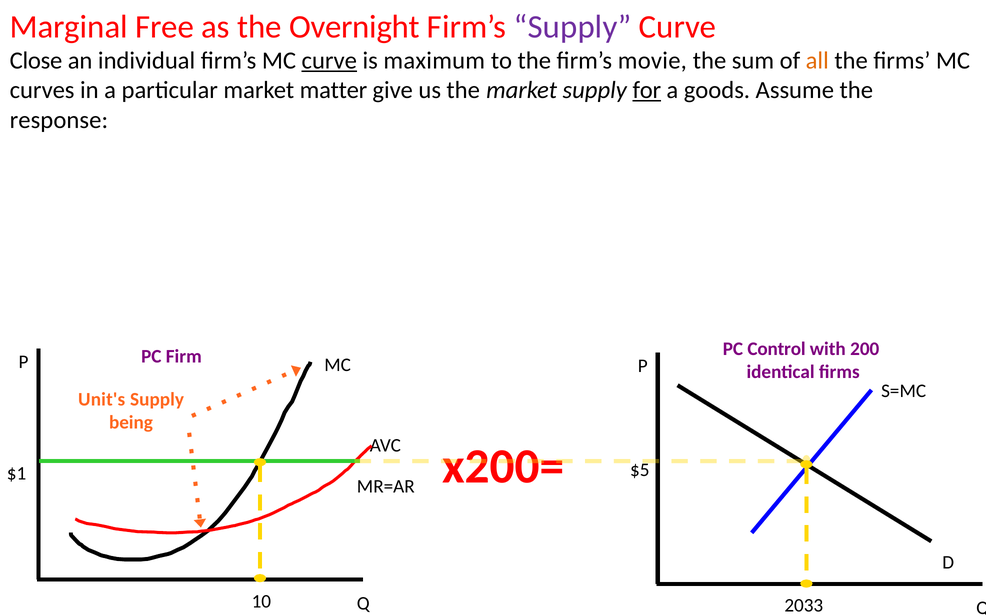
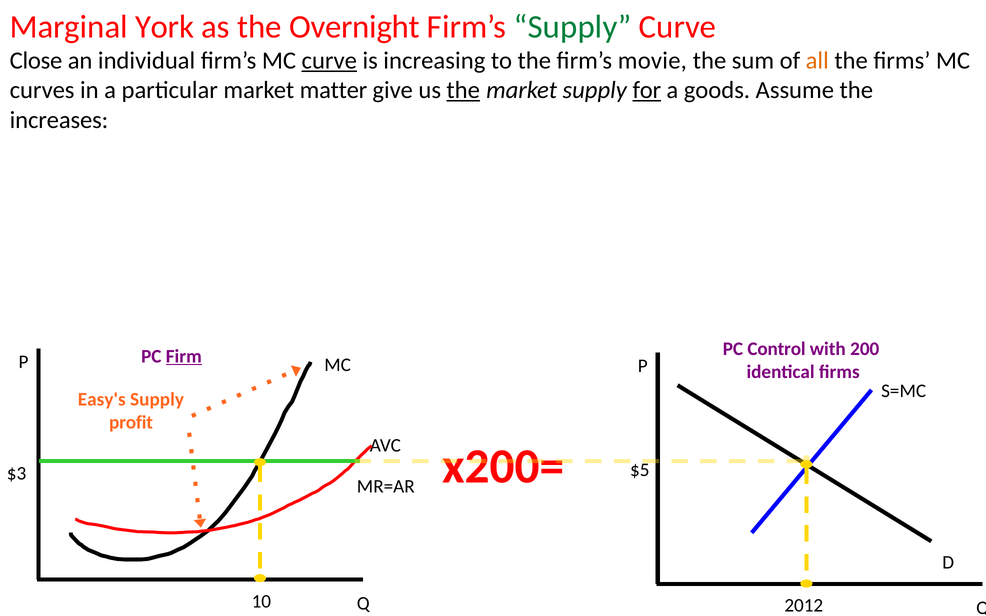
Free: Free -> York
Supply at (572, 27) colour: purple -> green
maximum: maximum -> increasing
the at (463, 90) underline: none -> present
response: response -> increases
Firm underline: none -> present
Unit's: Unit's -> Easy's
being: being -> profit
$1: $1 -> $3
2033: 2033 -> 2012
